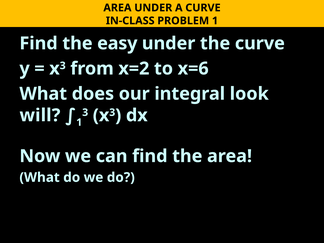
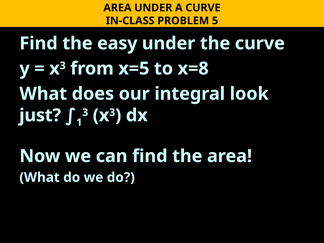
PROBLEM 1: 1 -> 5
x=2: x=2 -> x=5
x=6: x=6 -> x=8
will: will -> just
